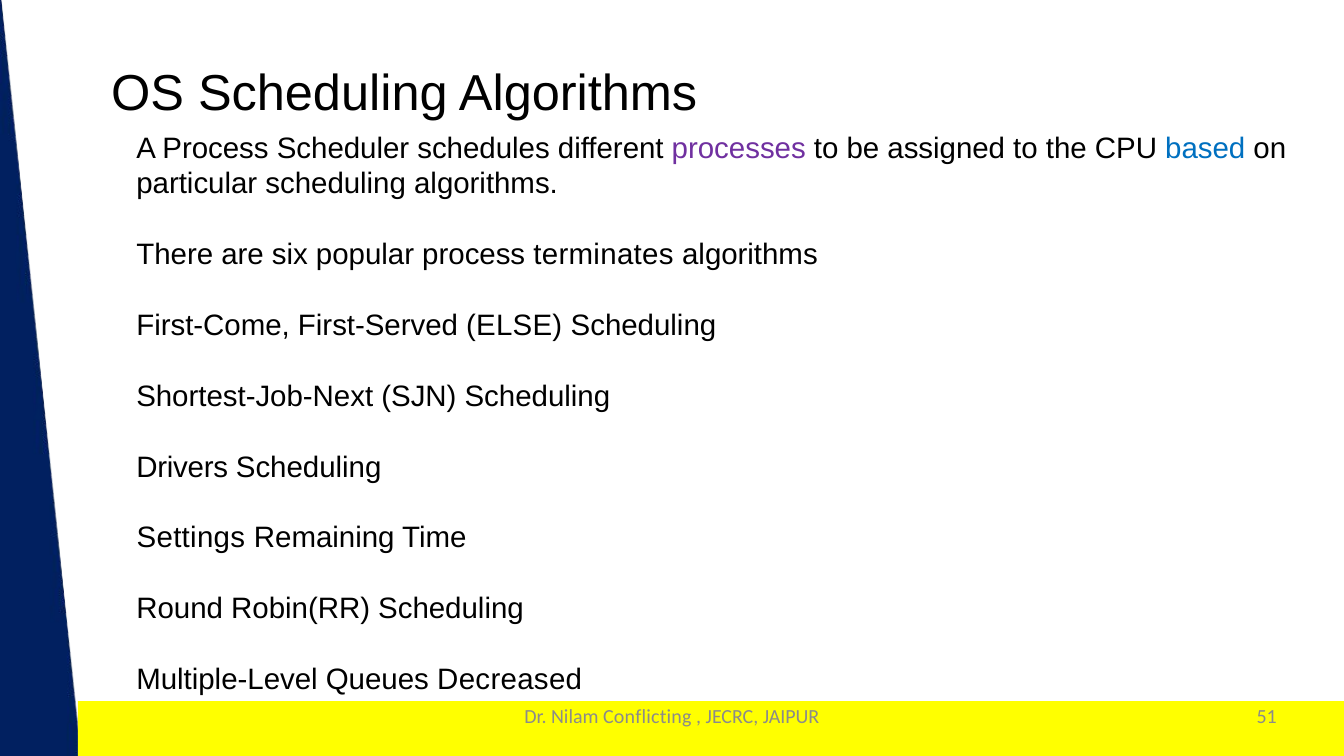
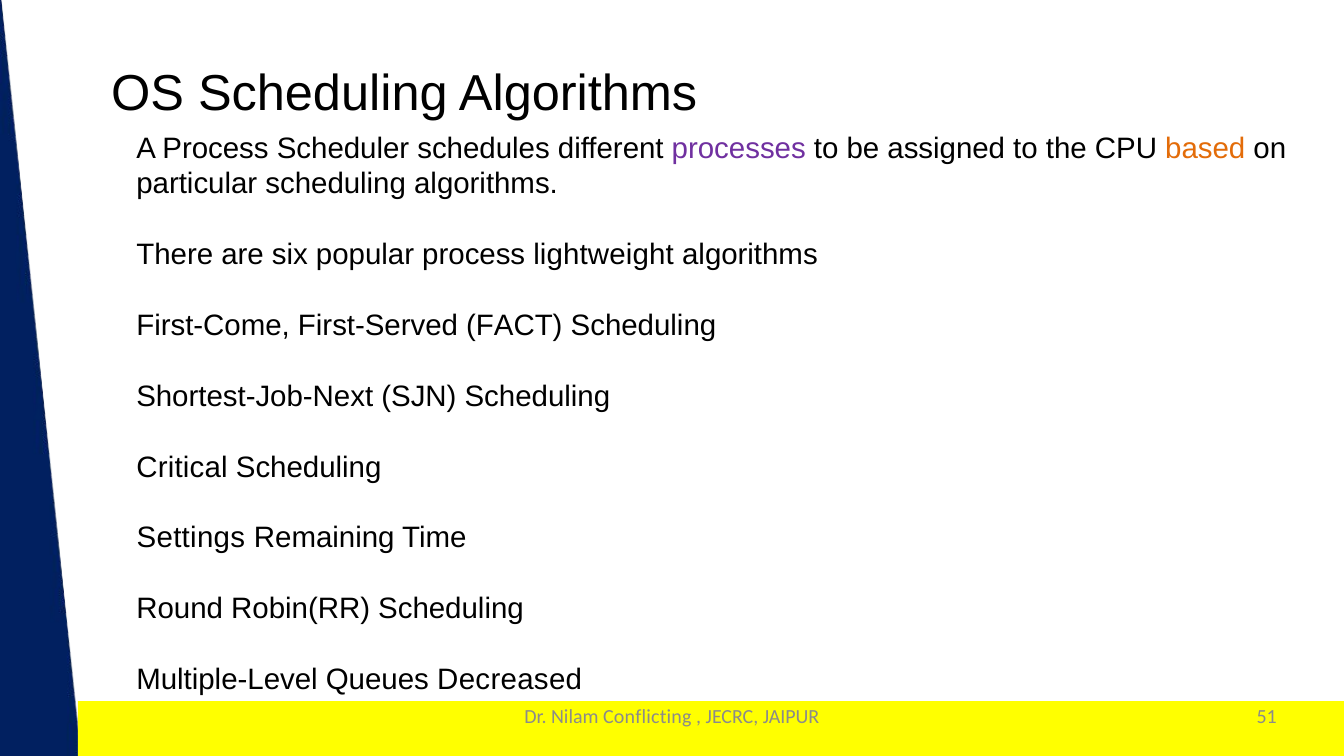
based colour: blue -> orange
terminates: terminates -> lightweight
ELSE: ELSE -> FACT
Drivers: Drivers -> Critical
